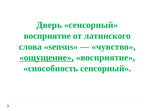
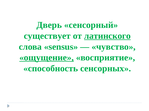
восприятие at (47, 36): восприятие -> существует
латинского underline: none -> present
способность сенсорный: сенсорный -> сенсорных
